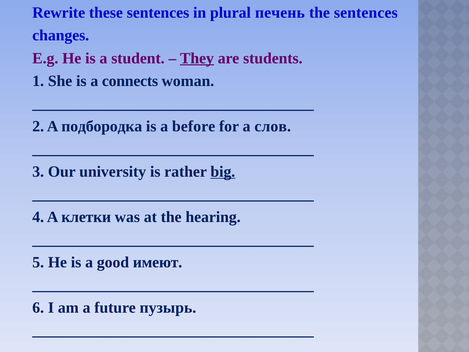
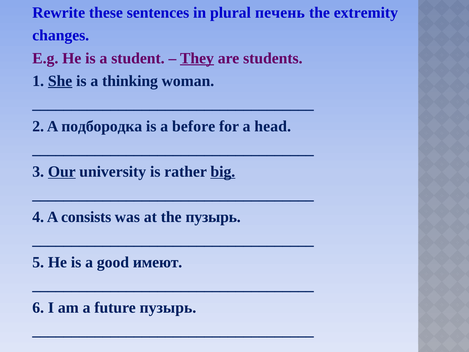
the sentences: sentences -> extremity
She underline: none -> present
connects: connects -> thinking
слов: слов -> head
Our underline: none -> present
клетки: клетки -> consists
the hearing: hearing -> пузырь
